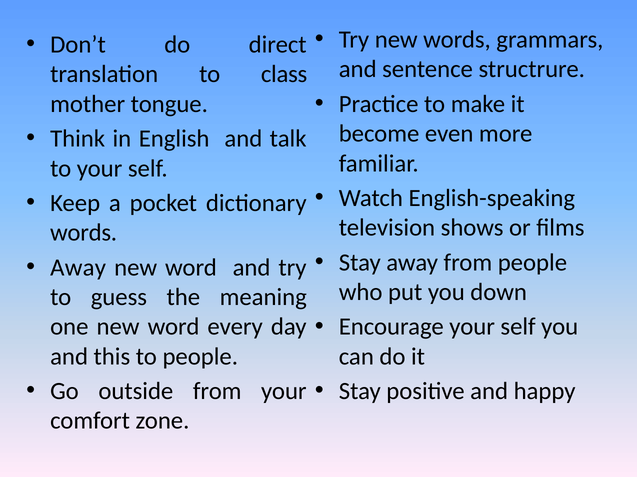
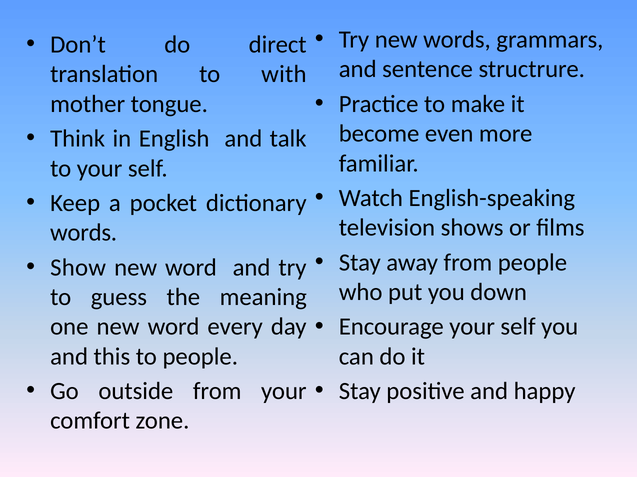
class: class -> with
Away at (78, 268): Away -> Show
